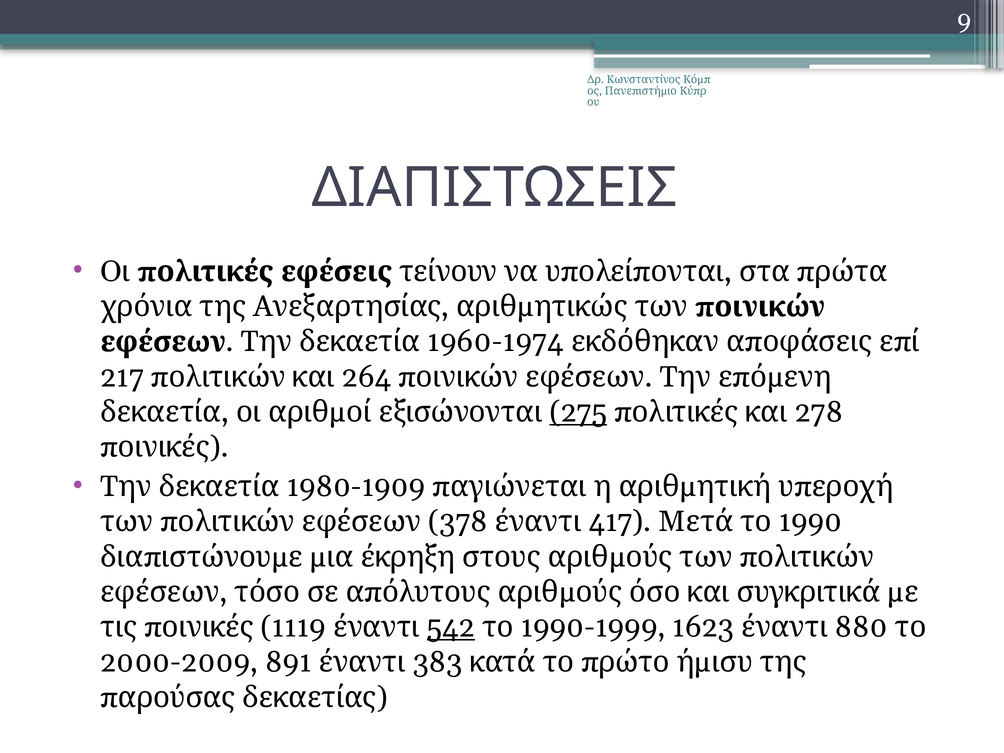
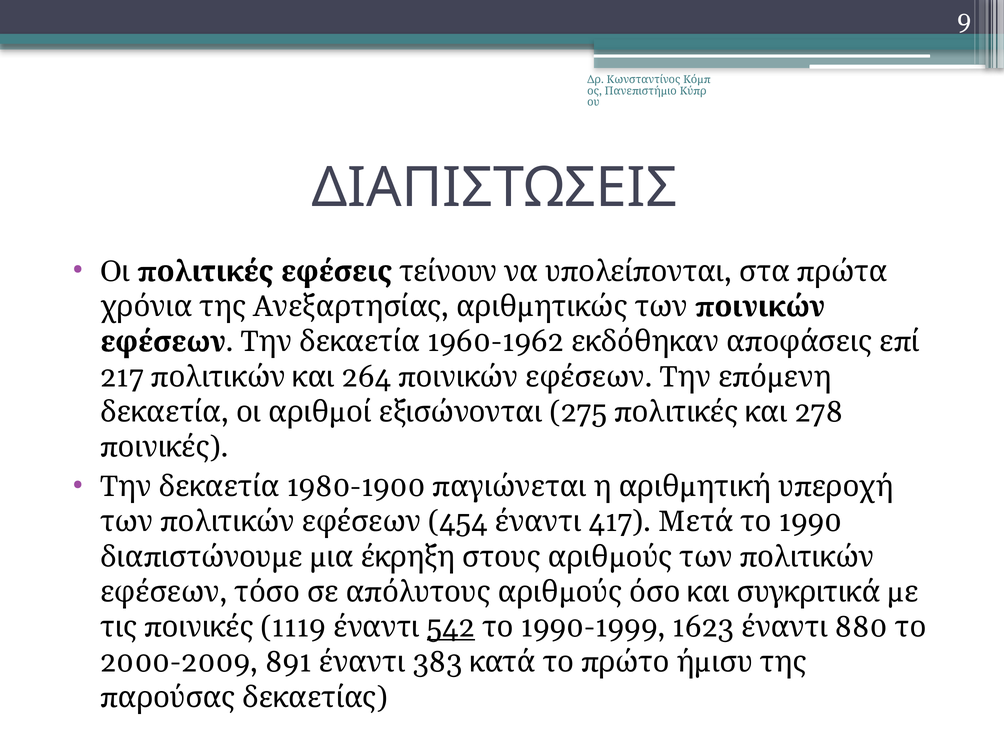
1960-1974: 1960-1974 -> 1960-1962
275 underline: present -> none
1980-1909: 1980-1909 -> 1980-1900
378: 378 -> 454
